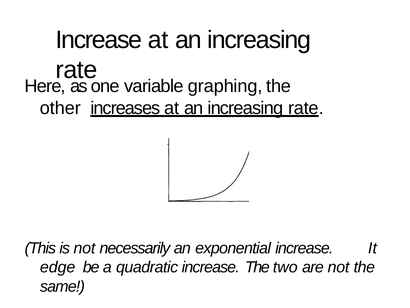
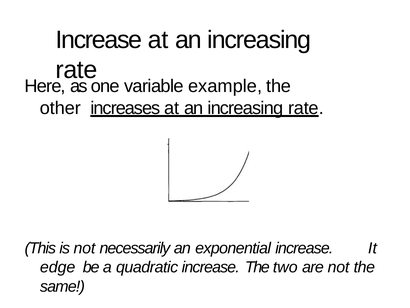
graphing: graphing -> example
